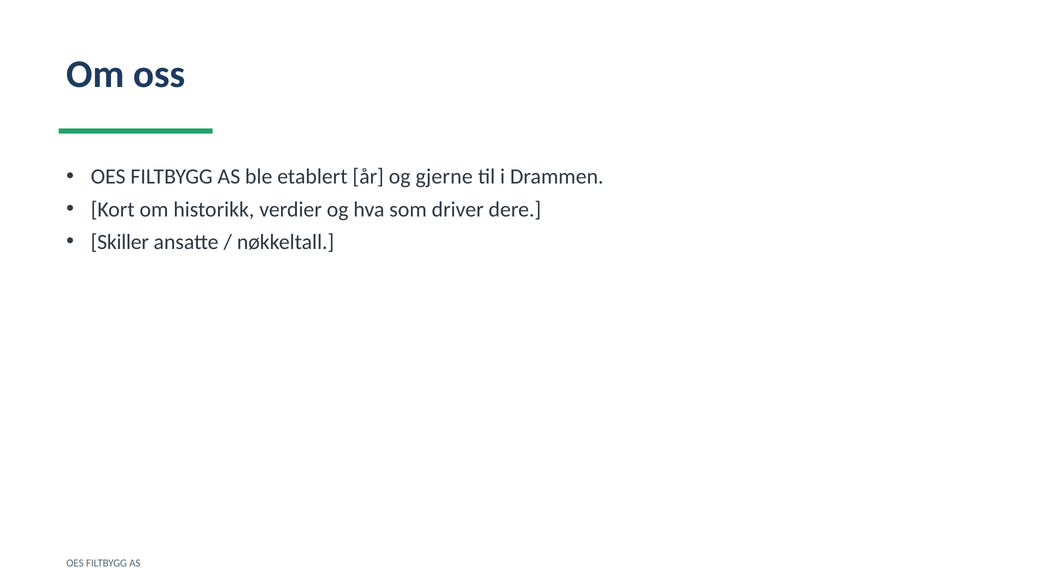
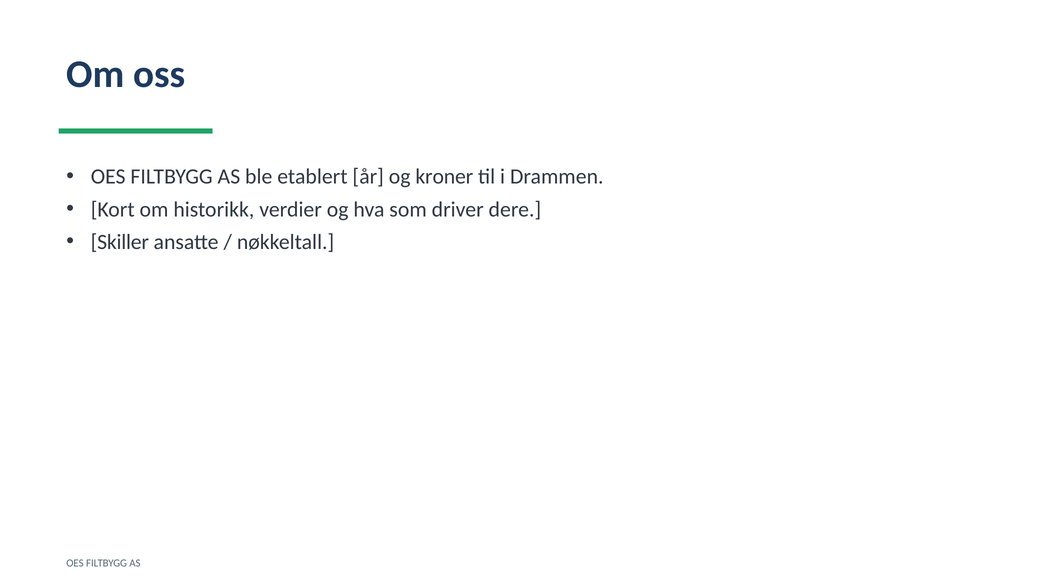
gjerne: gjerne -> kroner
